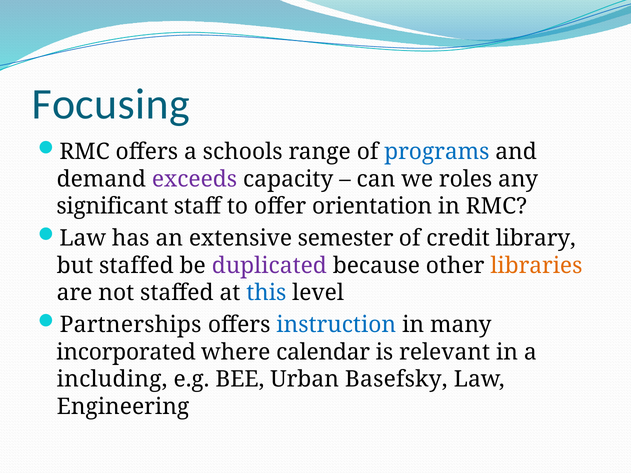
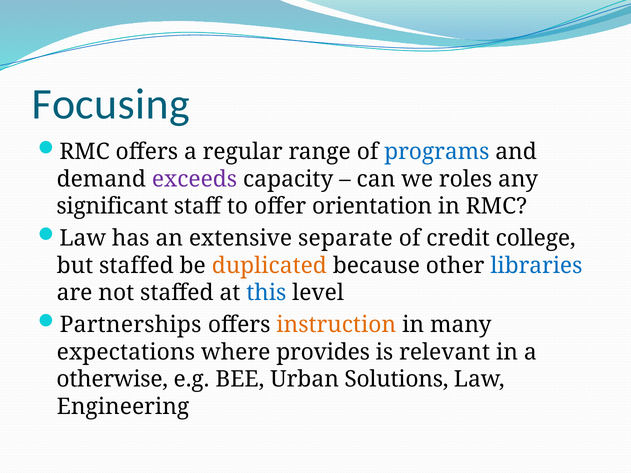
schools: schools -> regular
semester: semester -> separate
library: library -> college
duplicated colour: purple -> orange
libraries colour: orange -> blue
instruction colour: blue -> orange
incorporated: incorporated -> expectations
calendar: calendar -> provides
including: including -> otherwise
Basefsky: Basefsky -> Solutions
